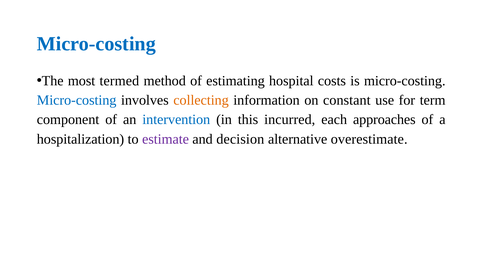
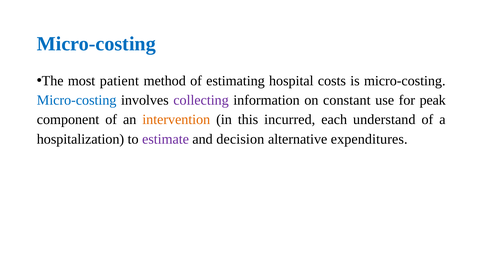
termed: termed -> patient
collecting colour: orange -> purple
term: term -> peak
intervention colour: blue -> orange
approaches: approaches -> understand
overestimate: overestimate -> expenditures
